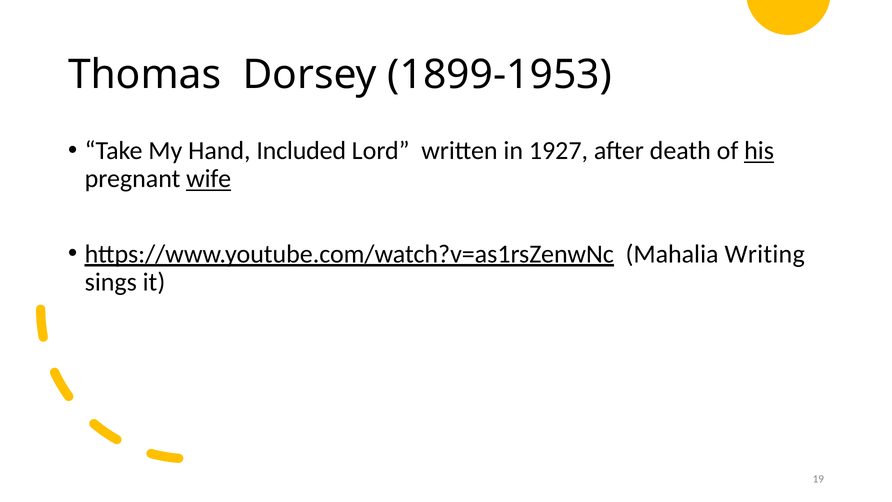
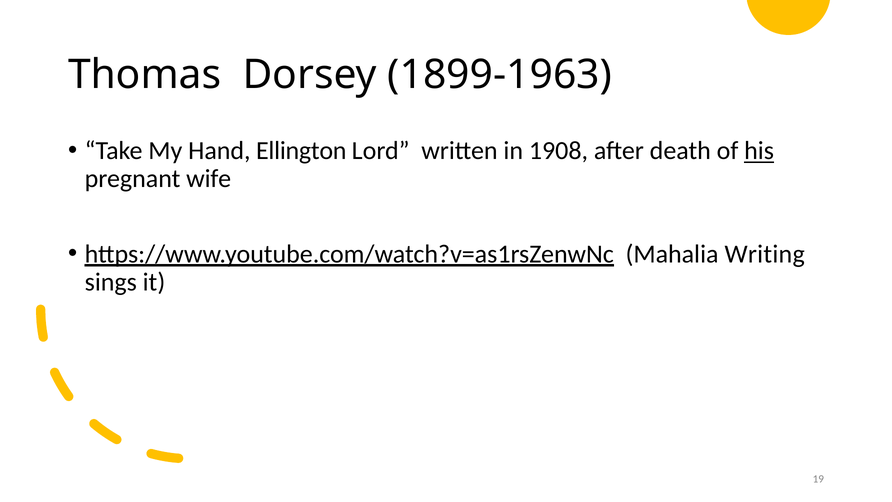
1899-1953: 1899-1953 -> 1899-1963
Included: Included -> Ellington
1927: 1927 -> 1908
wife underline: present -> none
